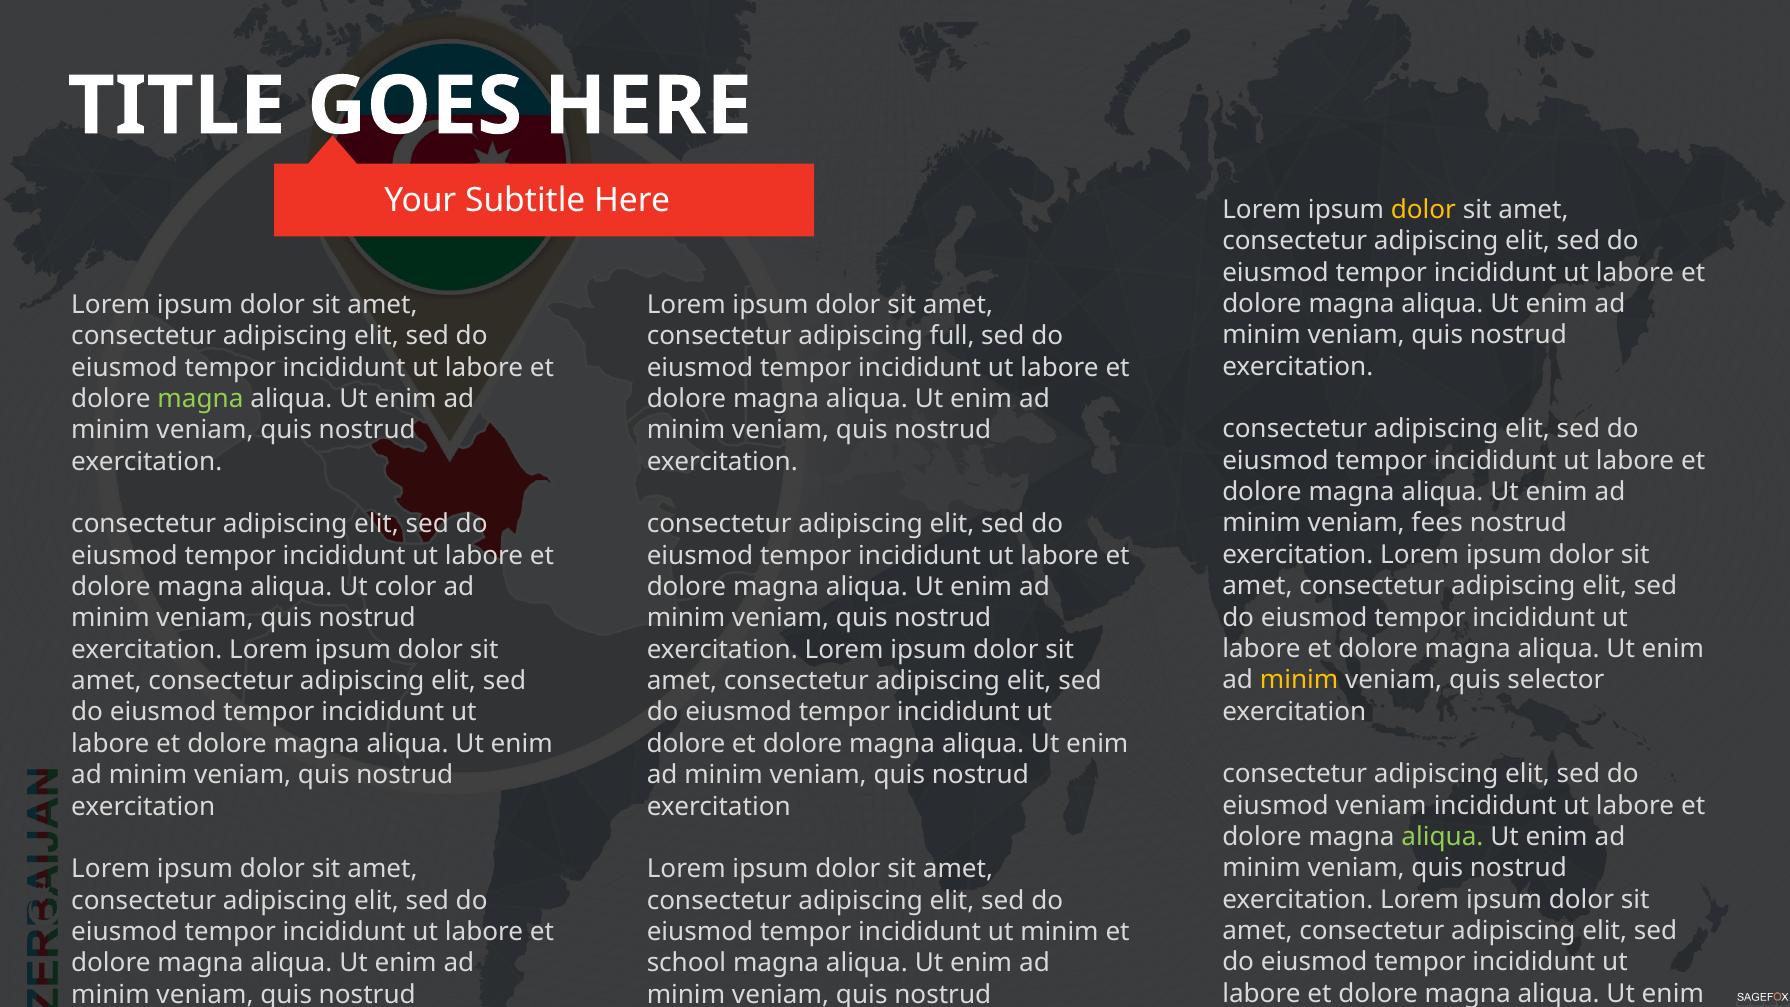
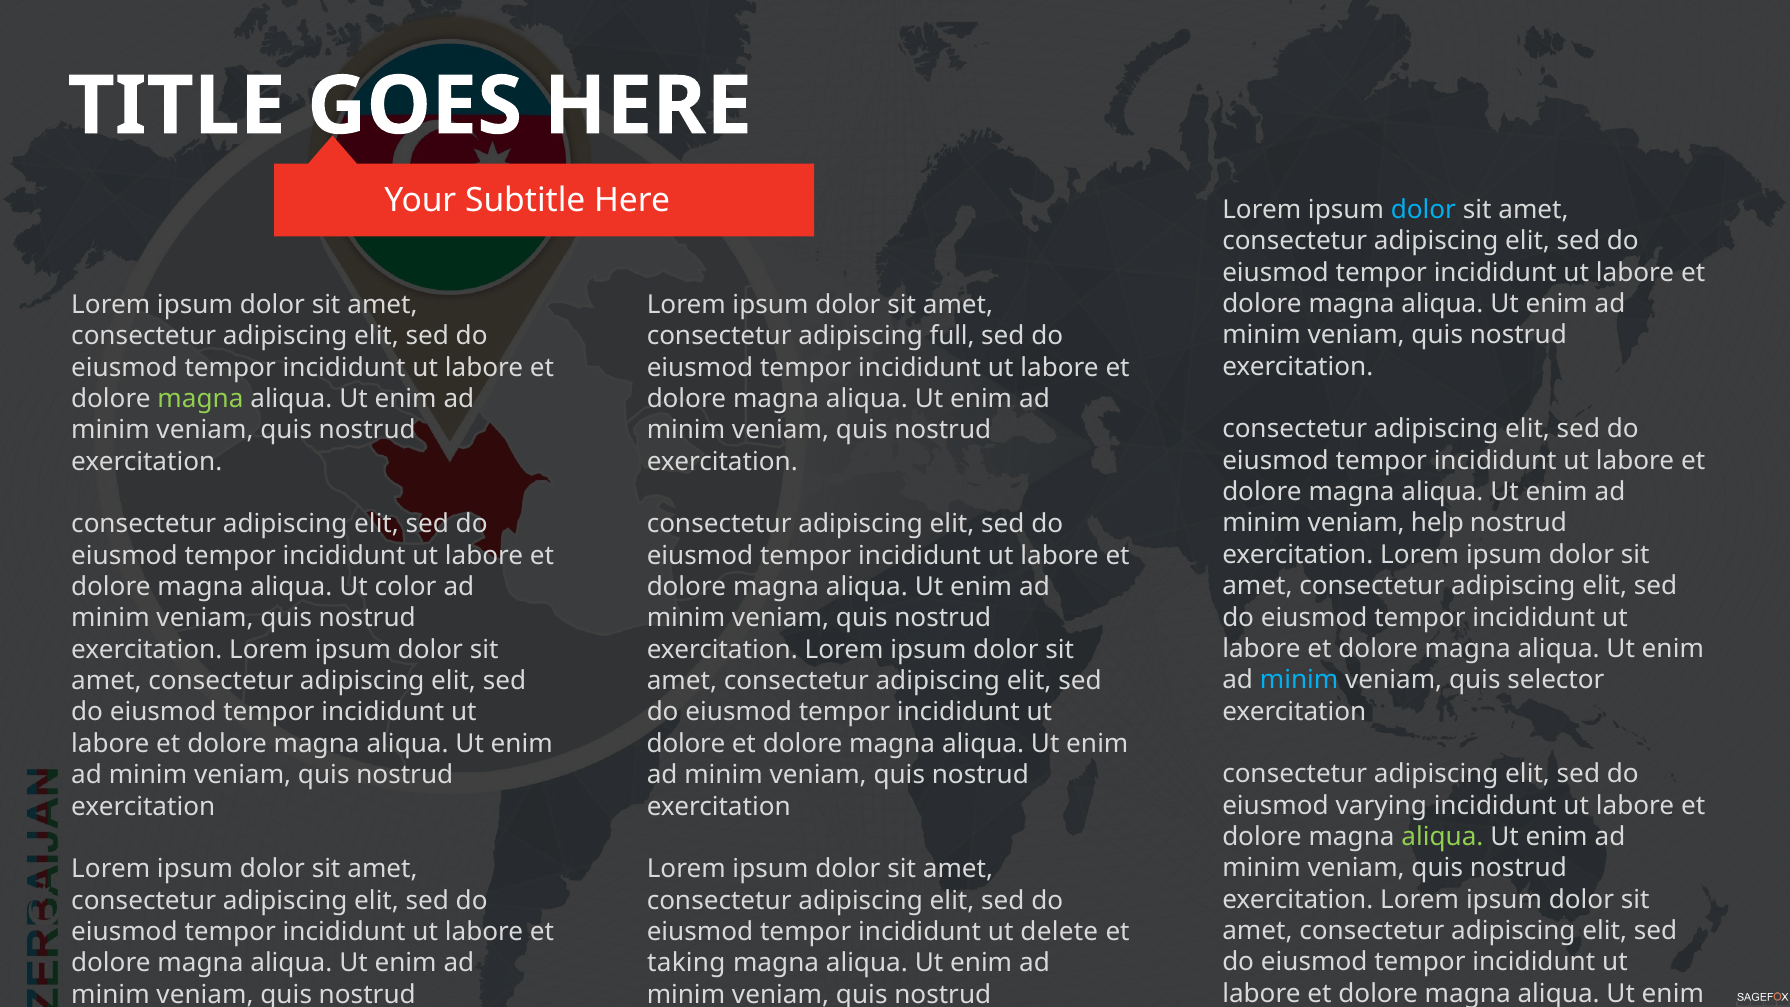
dolor at (1423, 210) colour: yellow -> light blue
fees: fees -> help
minim at (1299, 680) colour: yellow -> light blue
eiusmod veniam: veniam -> varying
ut minim: minim -> delete
school: school -> taking
